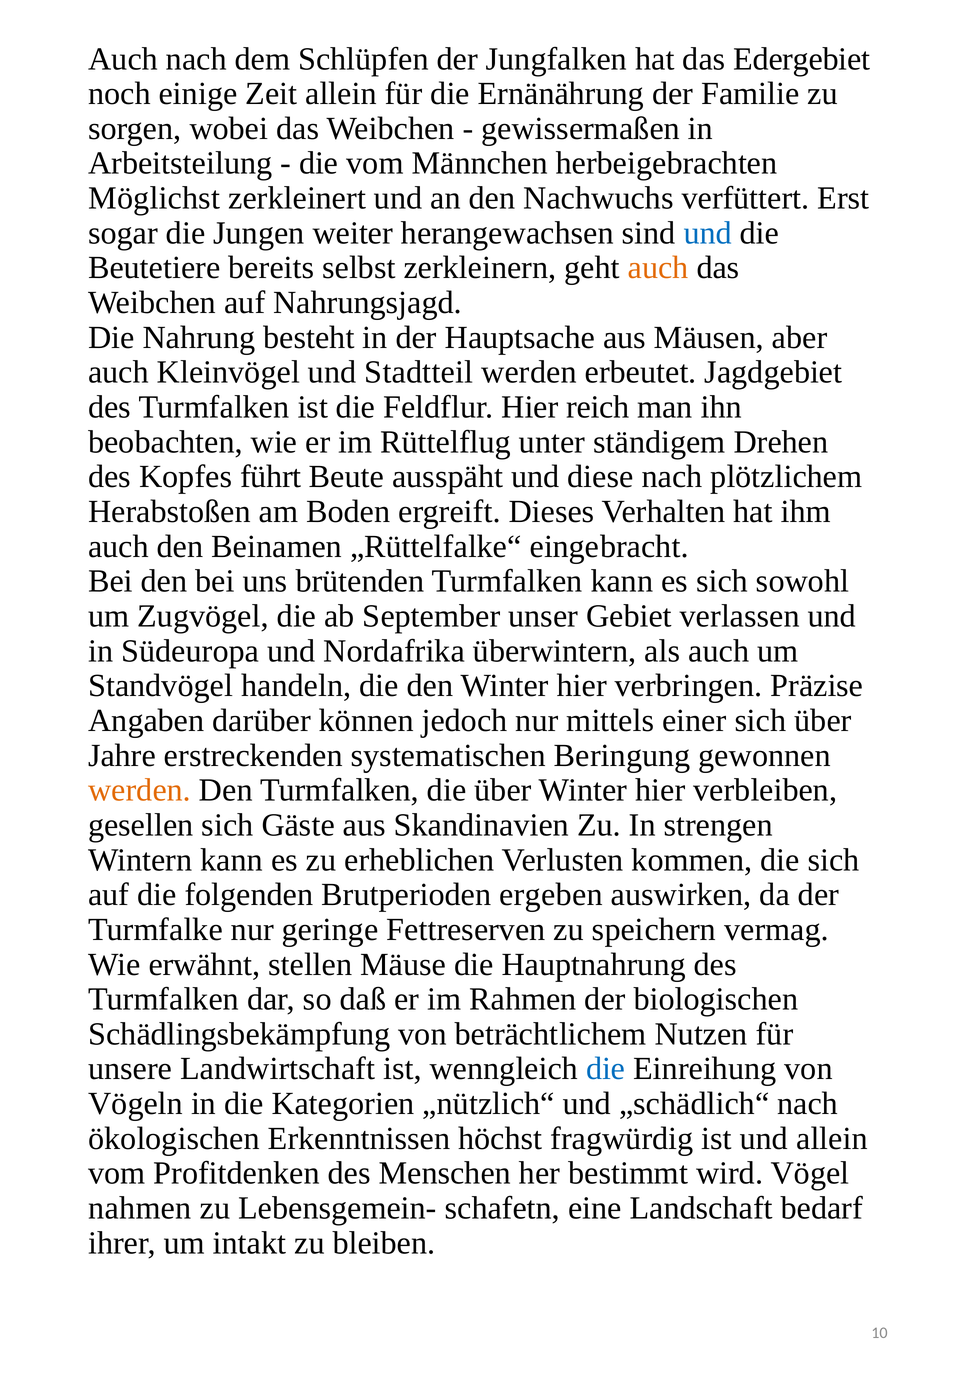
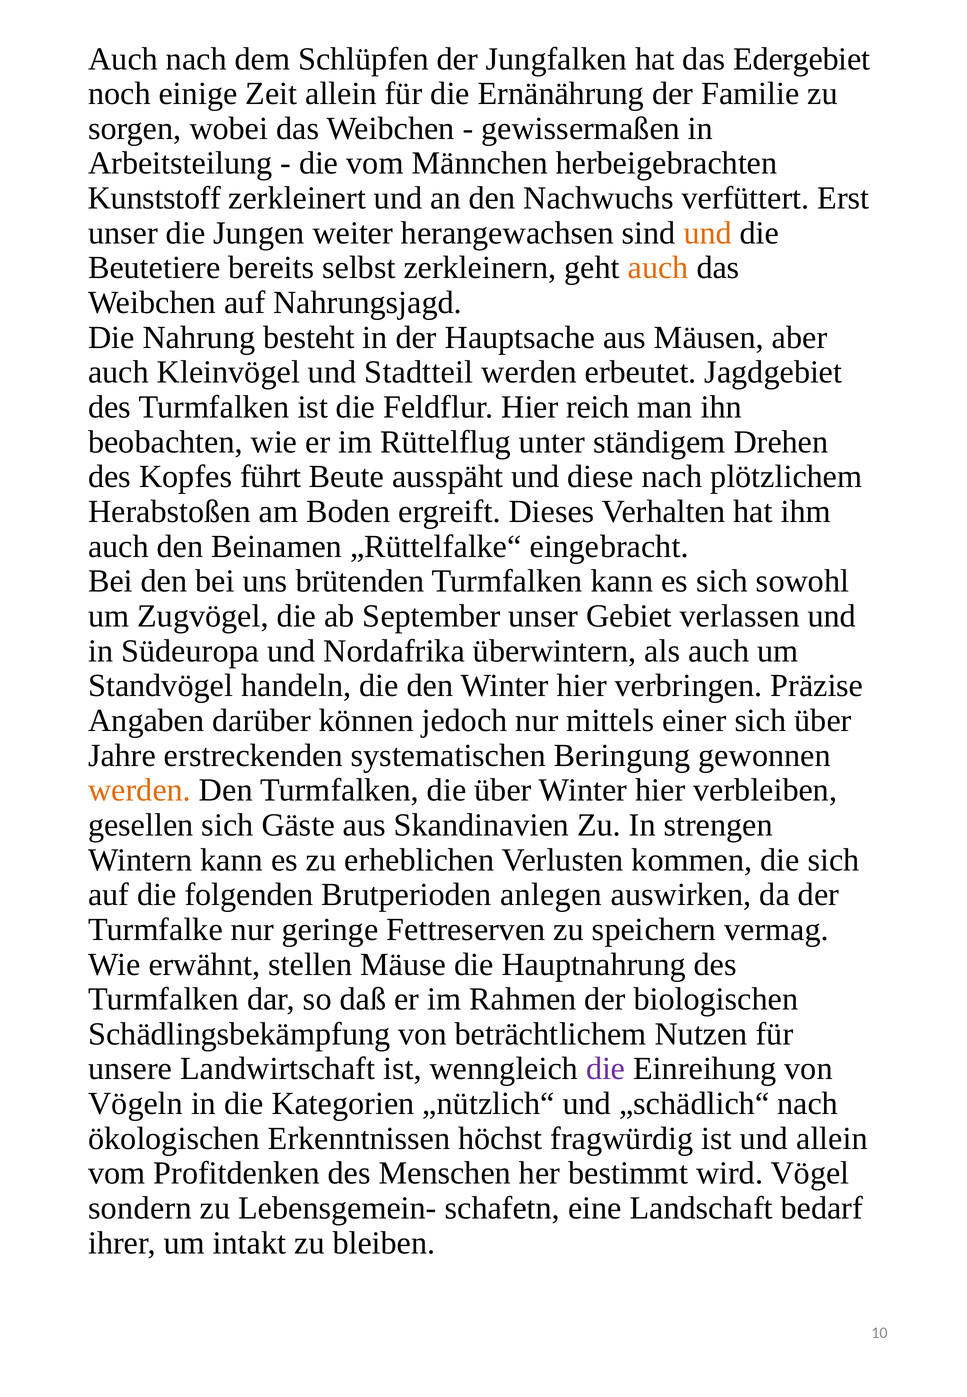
Möglichst: Möglichst -> Kunststoff
sogar at (123, 233): sogar -> unser
und at (708, 233) colour: blue -> orange
ergeben: ergeben -> anlegen
die at (606, 1069) colour: blue -> purple
nahmen: nahmen -> sondern
